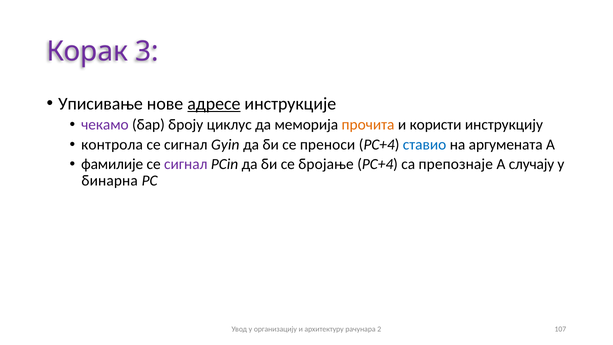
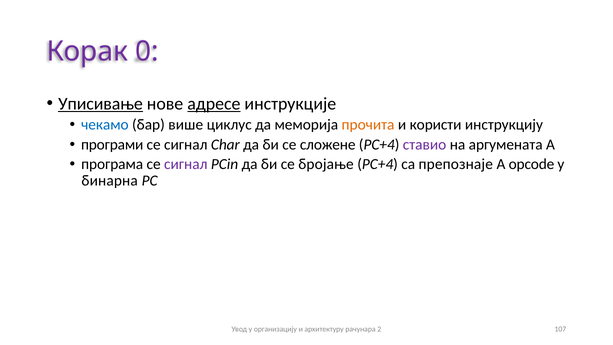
3: 3 -> 0
Уписивање underline: none -> present
чекамо colour: purple -> blue
броју: броју -> више
контрола: контрола -> програми
Gyin: Gyin -> Char
преноси: преноси -> сложене
ставио colour: blue -> purple
фамилије: фамилије -> програма
случају: случају -> opcode
